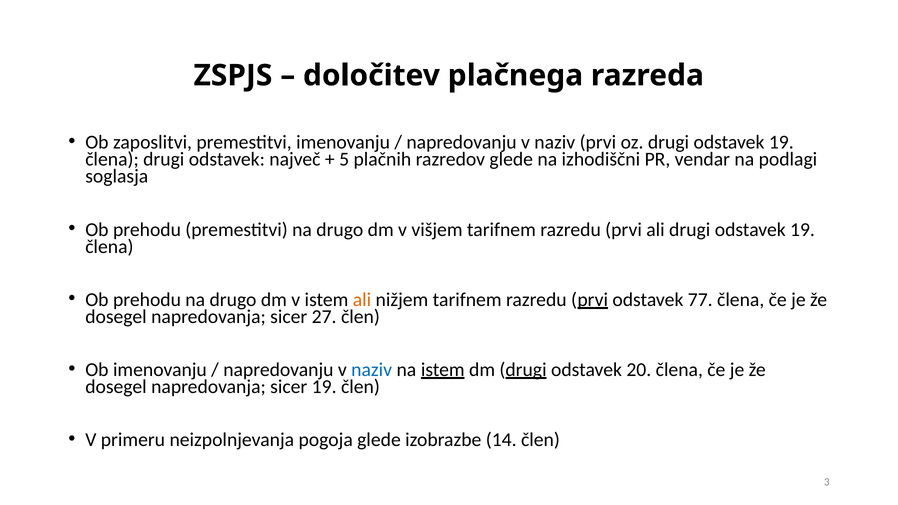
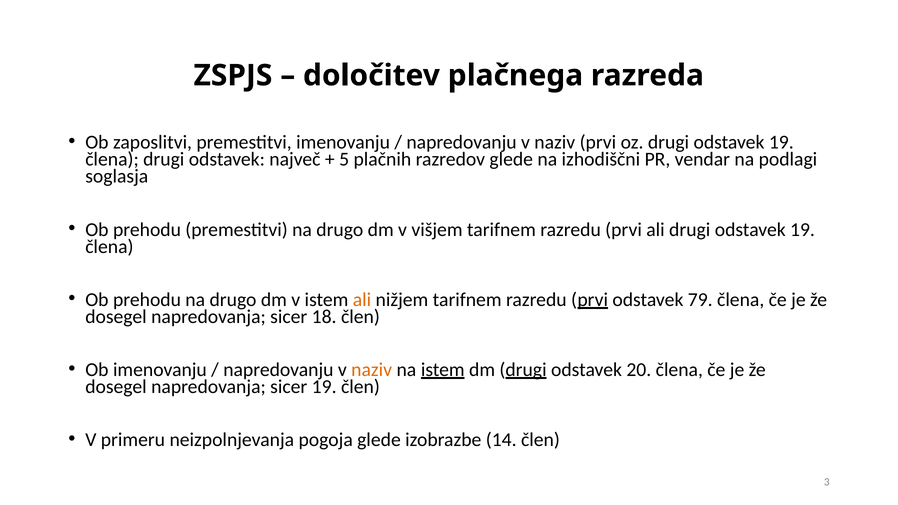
77: 77 -> 79
27: 27 -> 18
naziv at (372, 370) colour: blue -> orange
